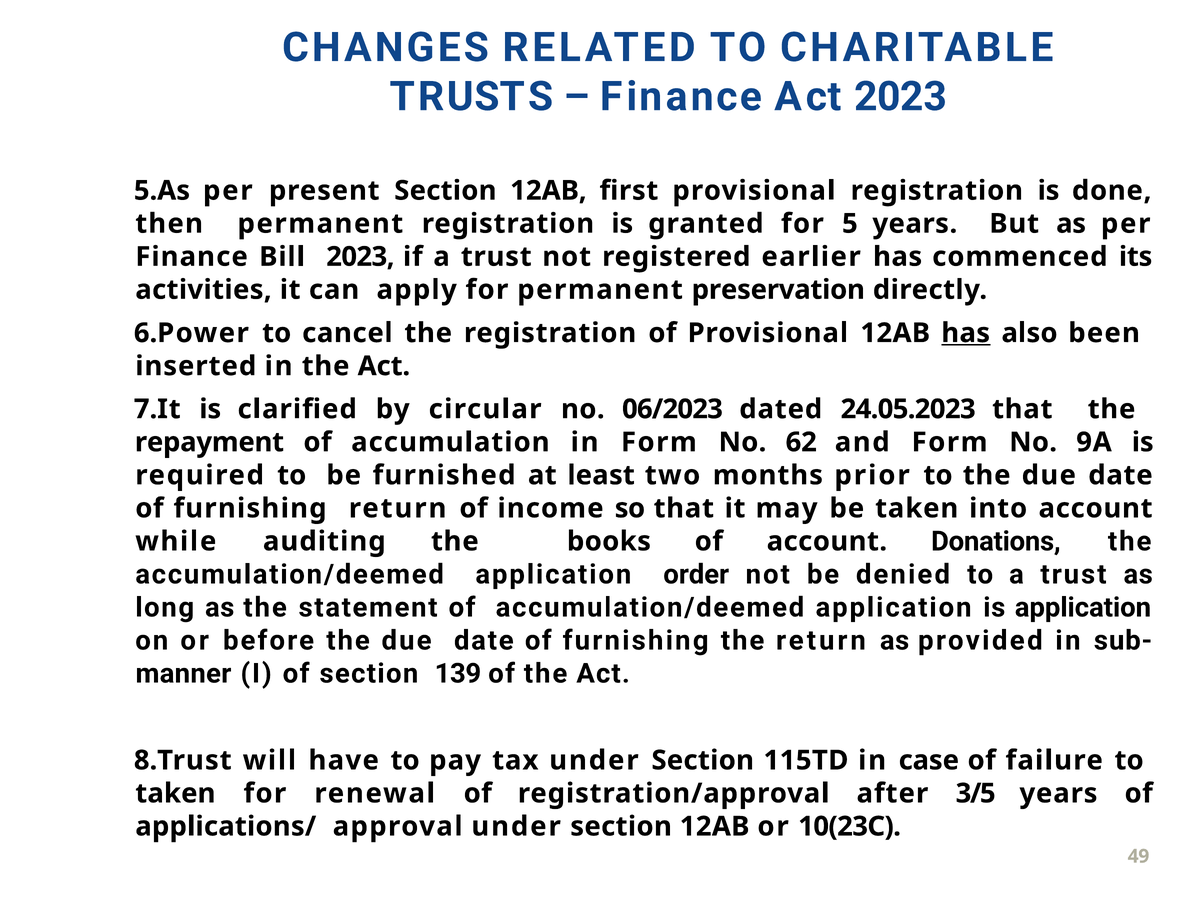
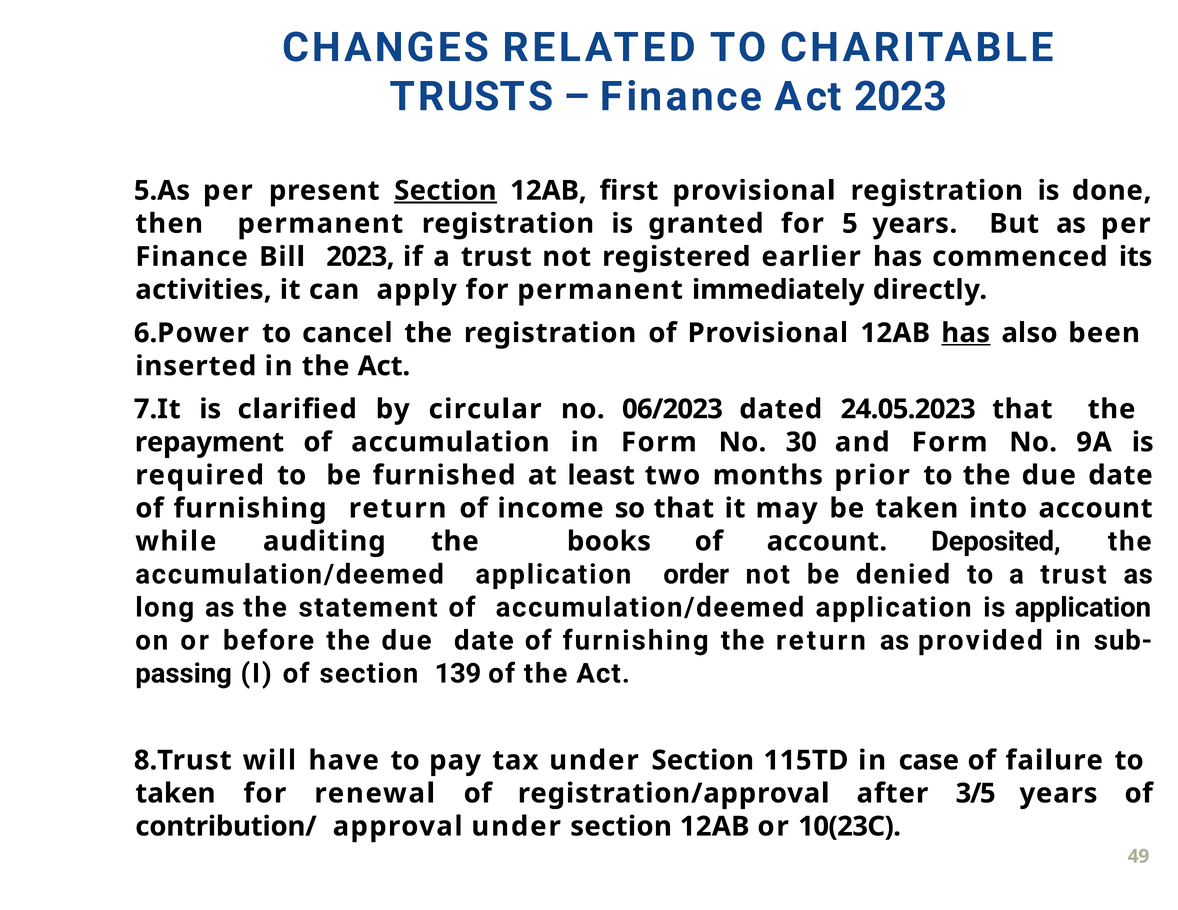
Section at (445, 191) underline: none -> present
preservation: preservation -> immediately
62: 62 -> 30
Donations: Donations -> Deposited
manner: manner -> passing
applications/: applications/ -> contribution/
